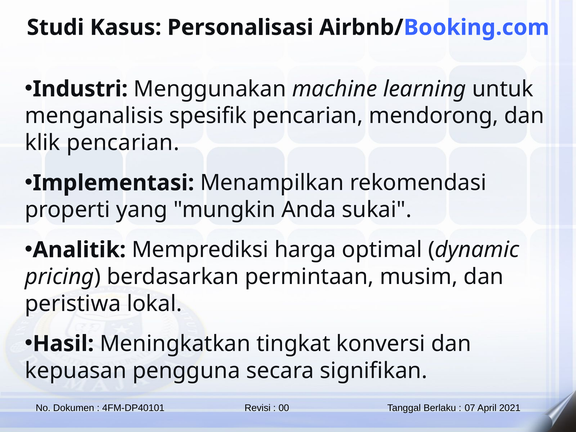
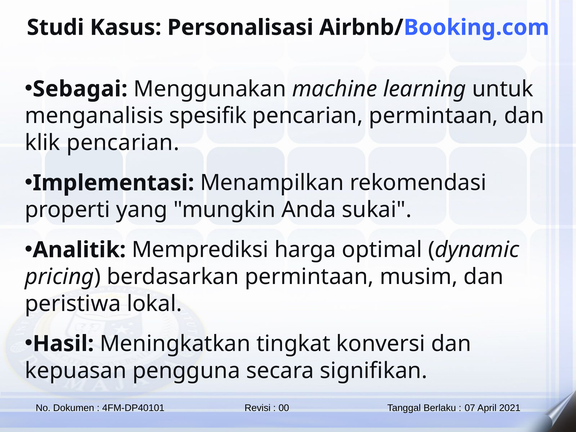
Industri: Industri -> Sebagai
pencarian mendorong: mendorong -> permintaan
